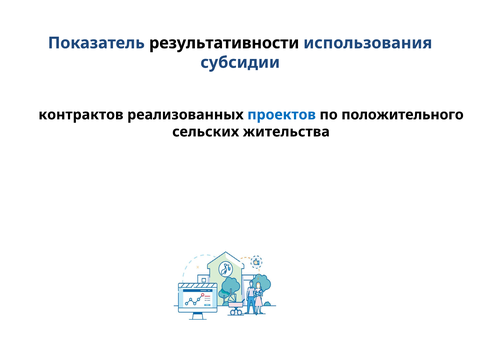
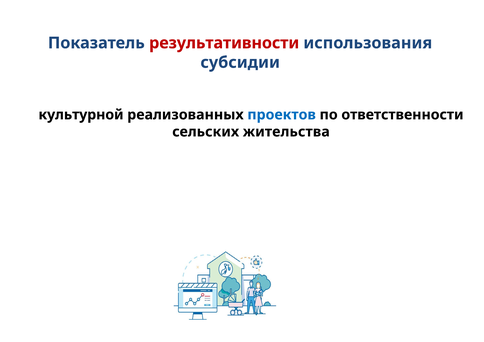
результативности colour: black -> red
контрактов: контрактов -> культурной
положительного: положительного -> ответственности
